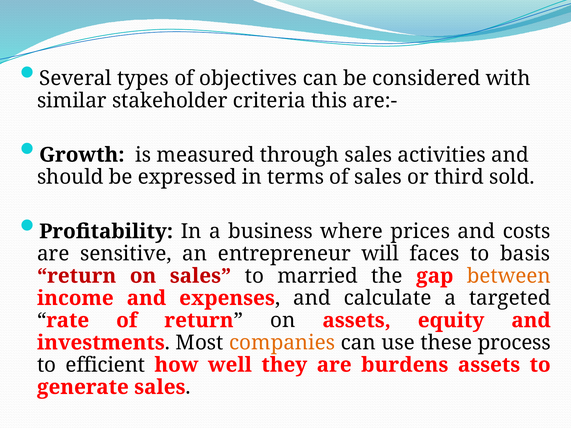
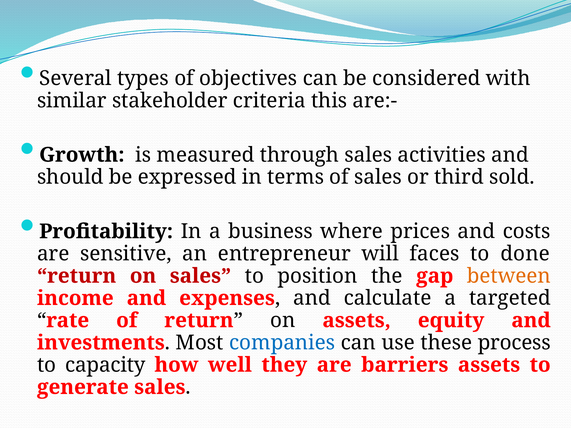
basis: basis -> done
married: married -> position
companies colour: orange -> blue
efficient: efficient -> capacity
burdens: burdens -> barriers
